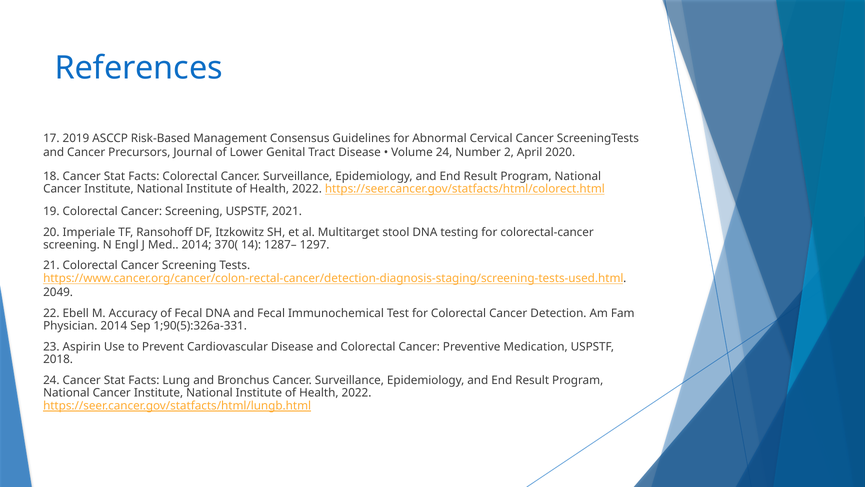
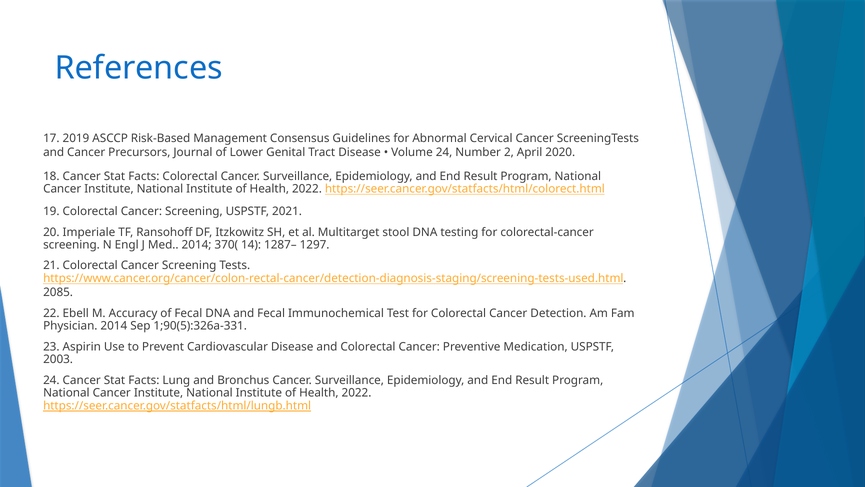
2049: 2049 -> 2085
2018: 2018 -> 2003
